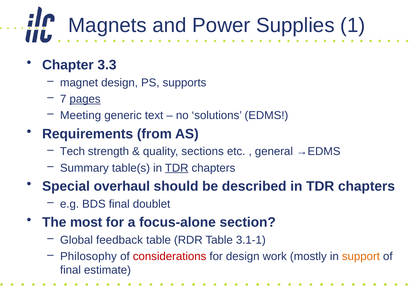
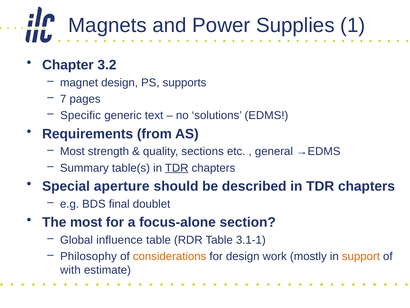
3.3: 3.3 -> 3.2
pages underline: present -> none
Meeting: Meeting -> Specific
Tech at (72, 151): Tech -> Most
overhaul: overhaul -> aperture
feedback: feedback -> influence
considerations colour: red -> orange
final at (70, 270): final -> with
